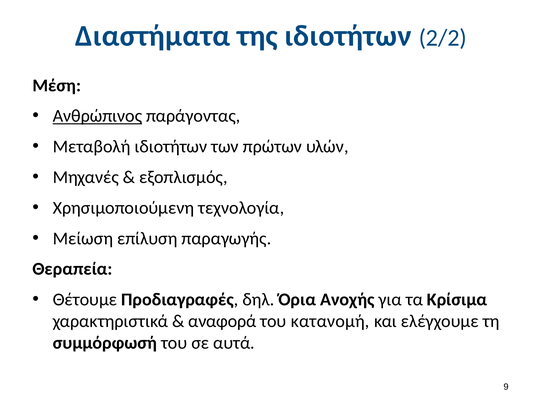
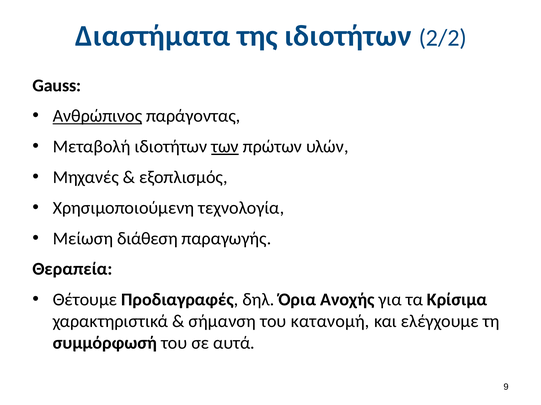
Μέση: Μέση -> Gauss
των underline: none -> present
επίλυση: επίλυση -> διάθεση
αναφορά: αναφορά -> σήμανση
